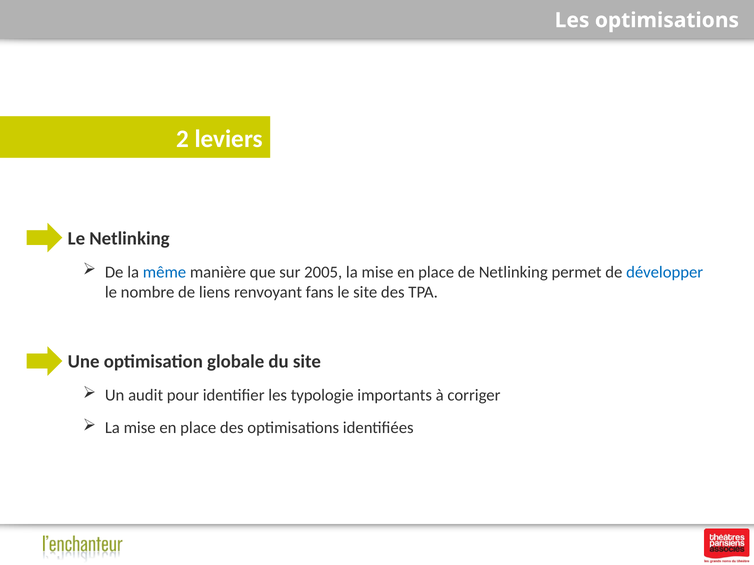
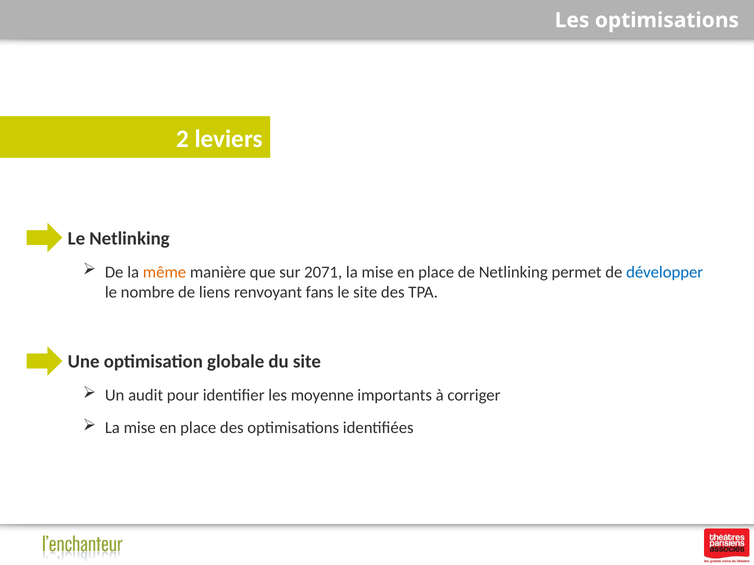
même colour: blue -> orange
2005: 2005 -> 2071
typologie: typologie -> moyenne
